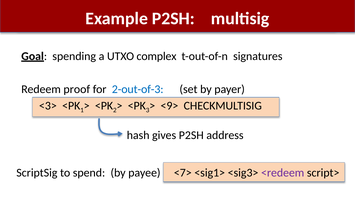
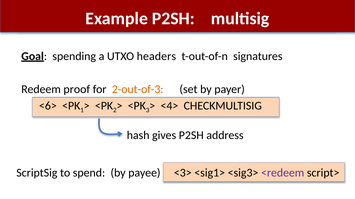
complex: complex -> headers
2-out-of-3 colour: blue -> orange
<3>: <3> -> <6>
<9>: <9> -> <4>
<7>: <7> -> <3>
